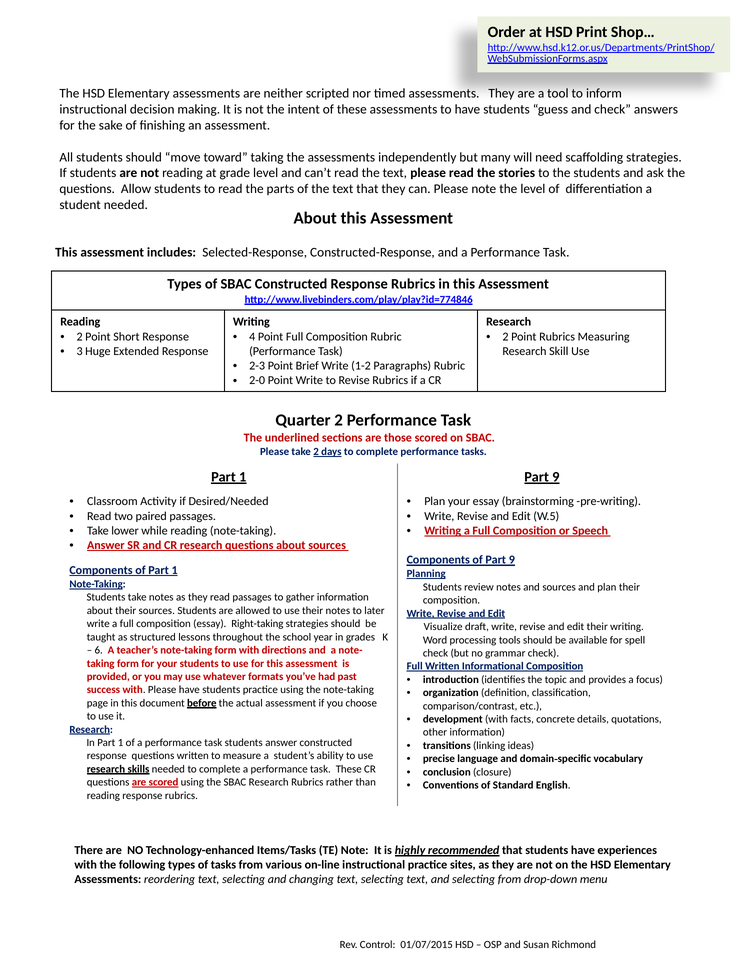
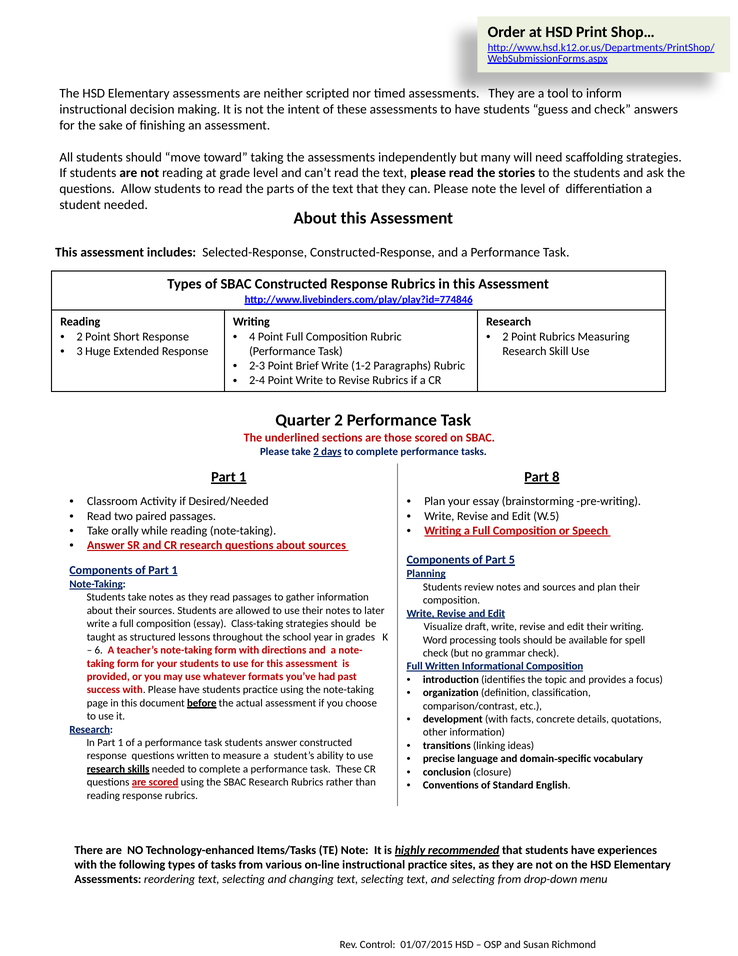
2-0: 2-0 -> 2-4
1 Part 9: 9 -> 8
lower: lower -> orally
of Part 9: 9 -> 5
Right-taking: Right-taking -> Class-taking
